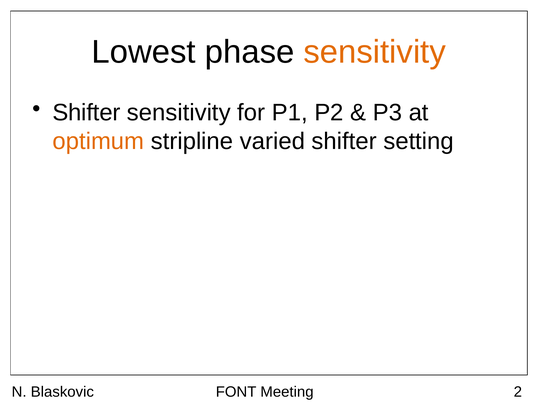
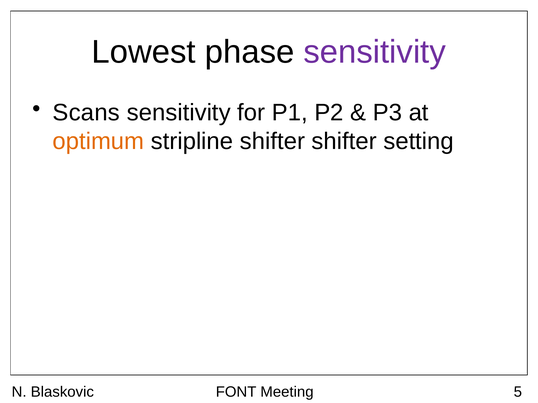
sensitivity at (375, 52) colour: orange -> purple
Shifter at (86, 113): Shifter -> Scans
stripline varied: varied -> shifter
2: 2 -> 5
